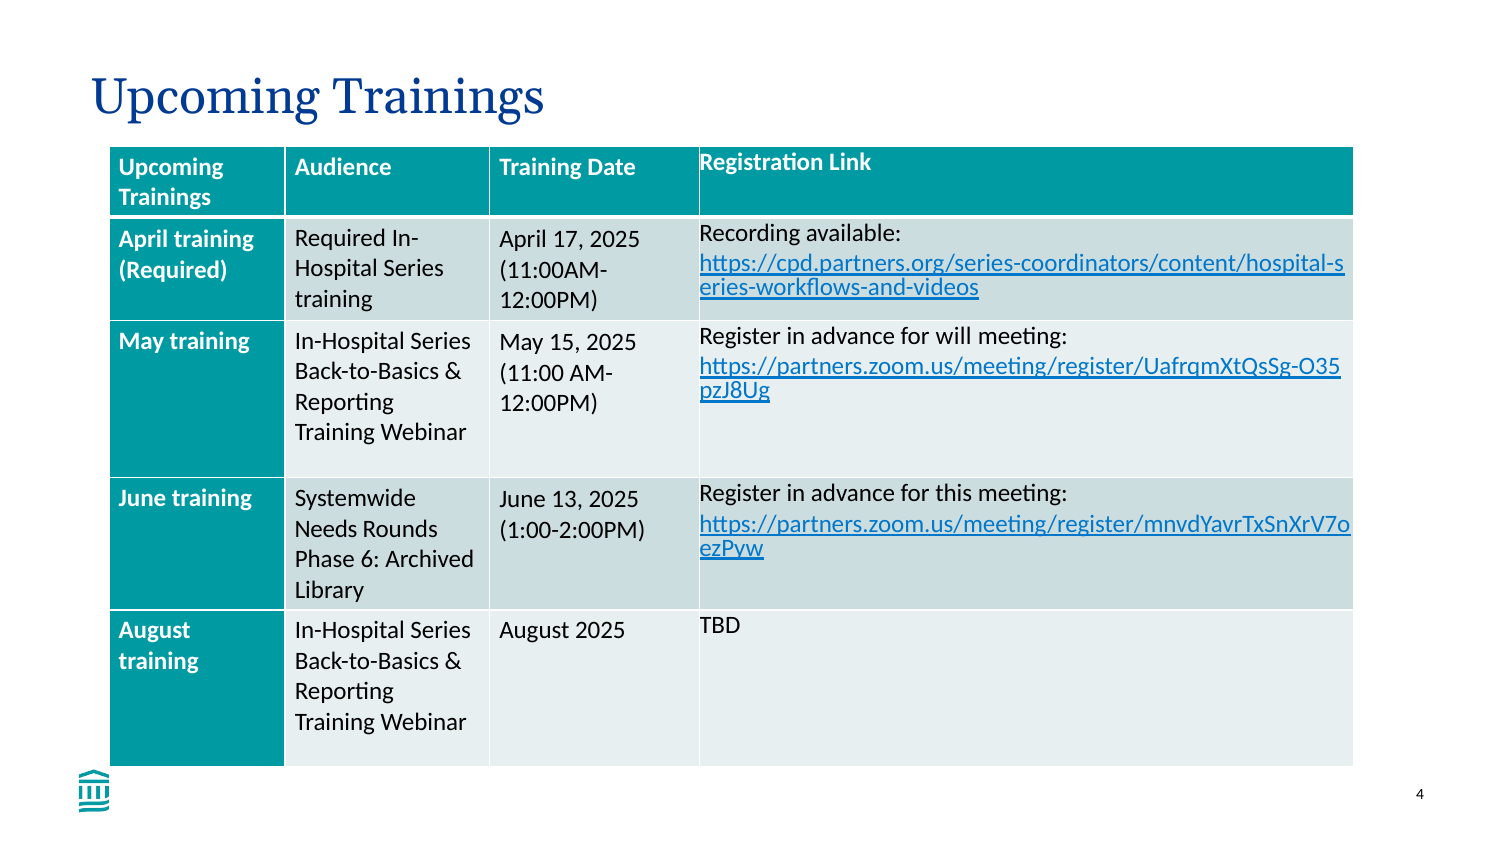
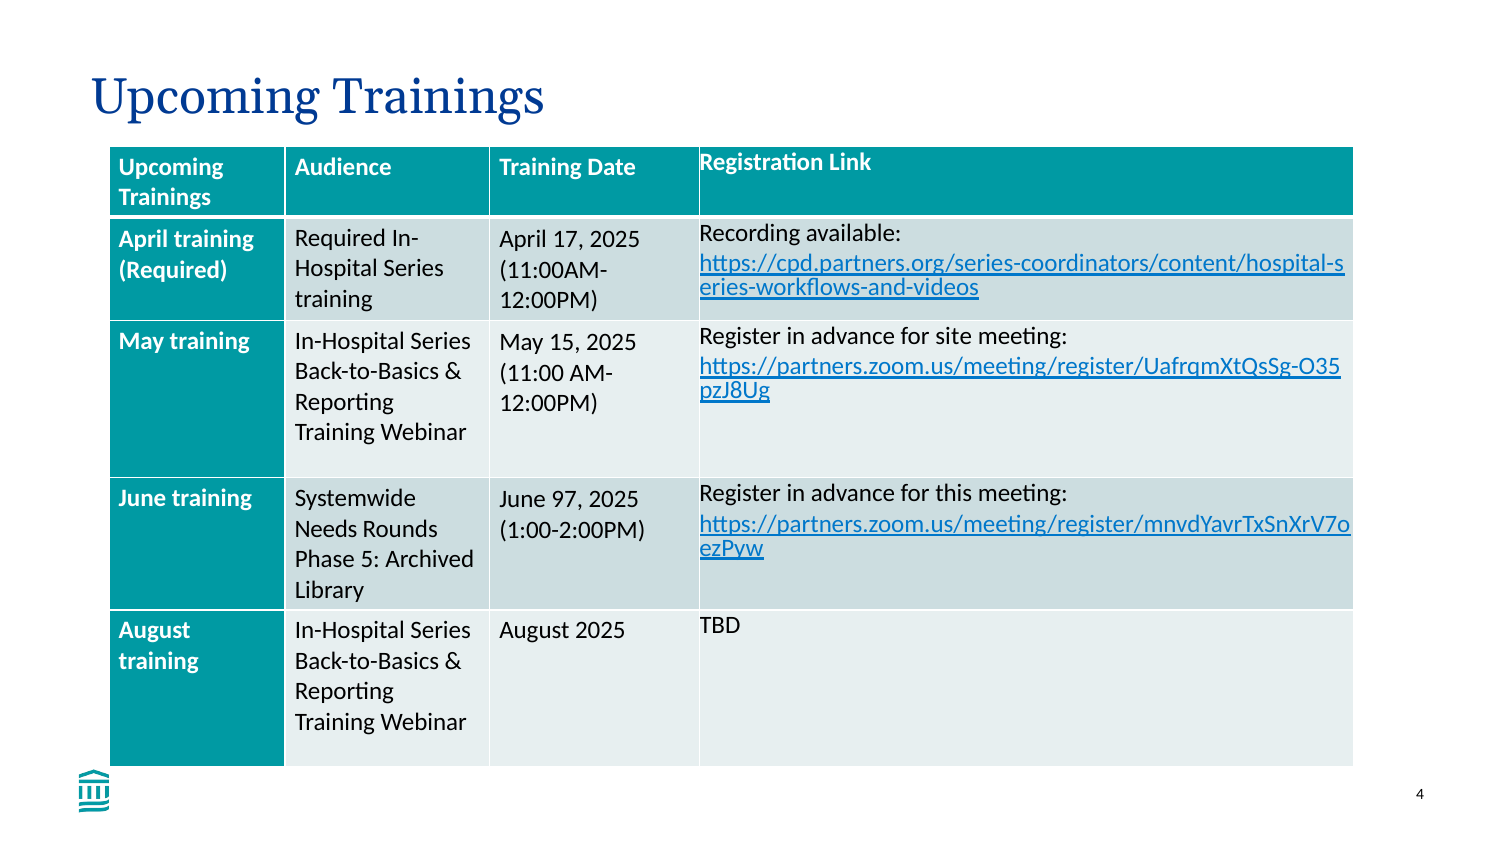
will: will -> site
13: 13 -> 97
6: 6 -> 5
